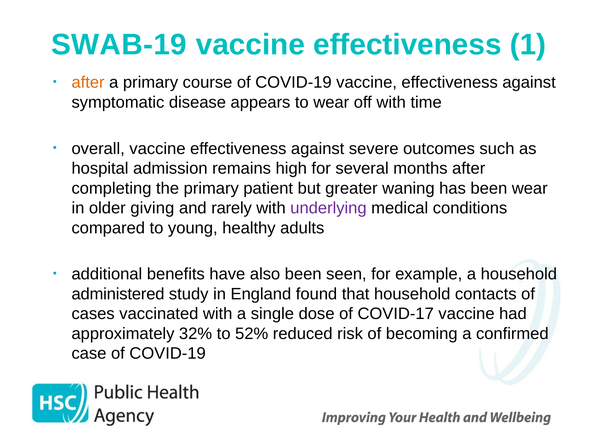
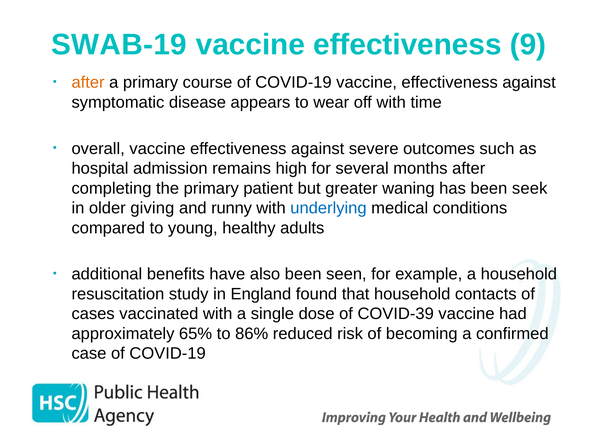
1: 1 -> 9
been wear: wear -> seek
rarely: rarely -> runny
underlying colour: purple -> blue
administered: administered -> resuscitation
COVID-17: COVID-17 -> COVID-39
32%: 32% -> 65%
52%: 52% -> 86%
